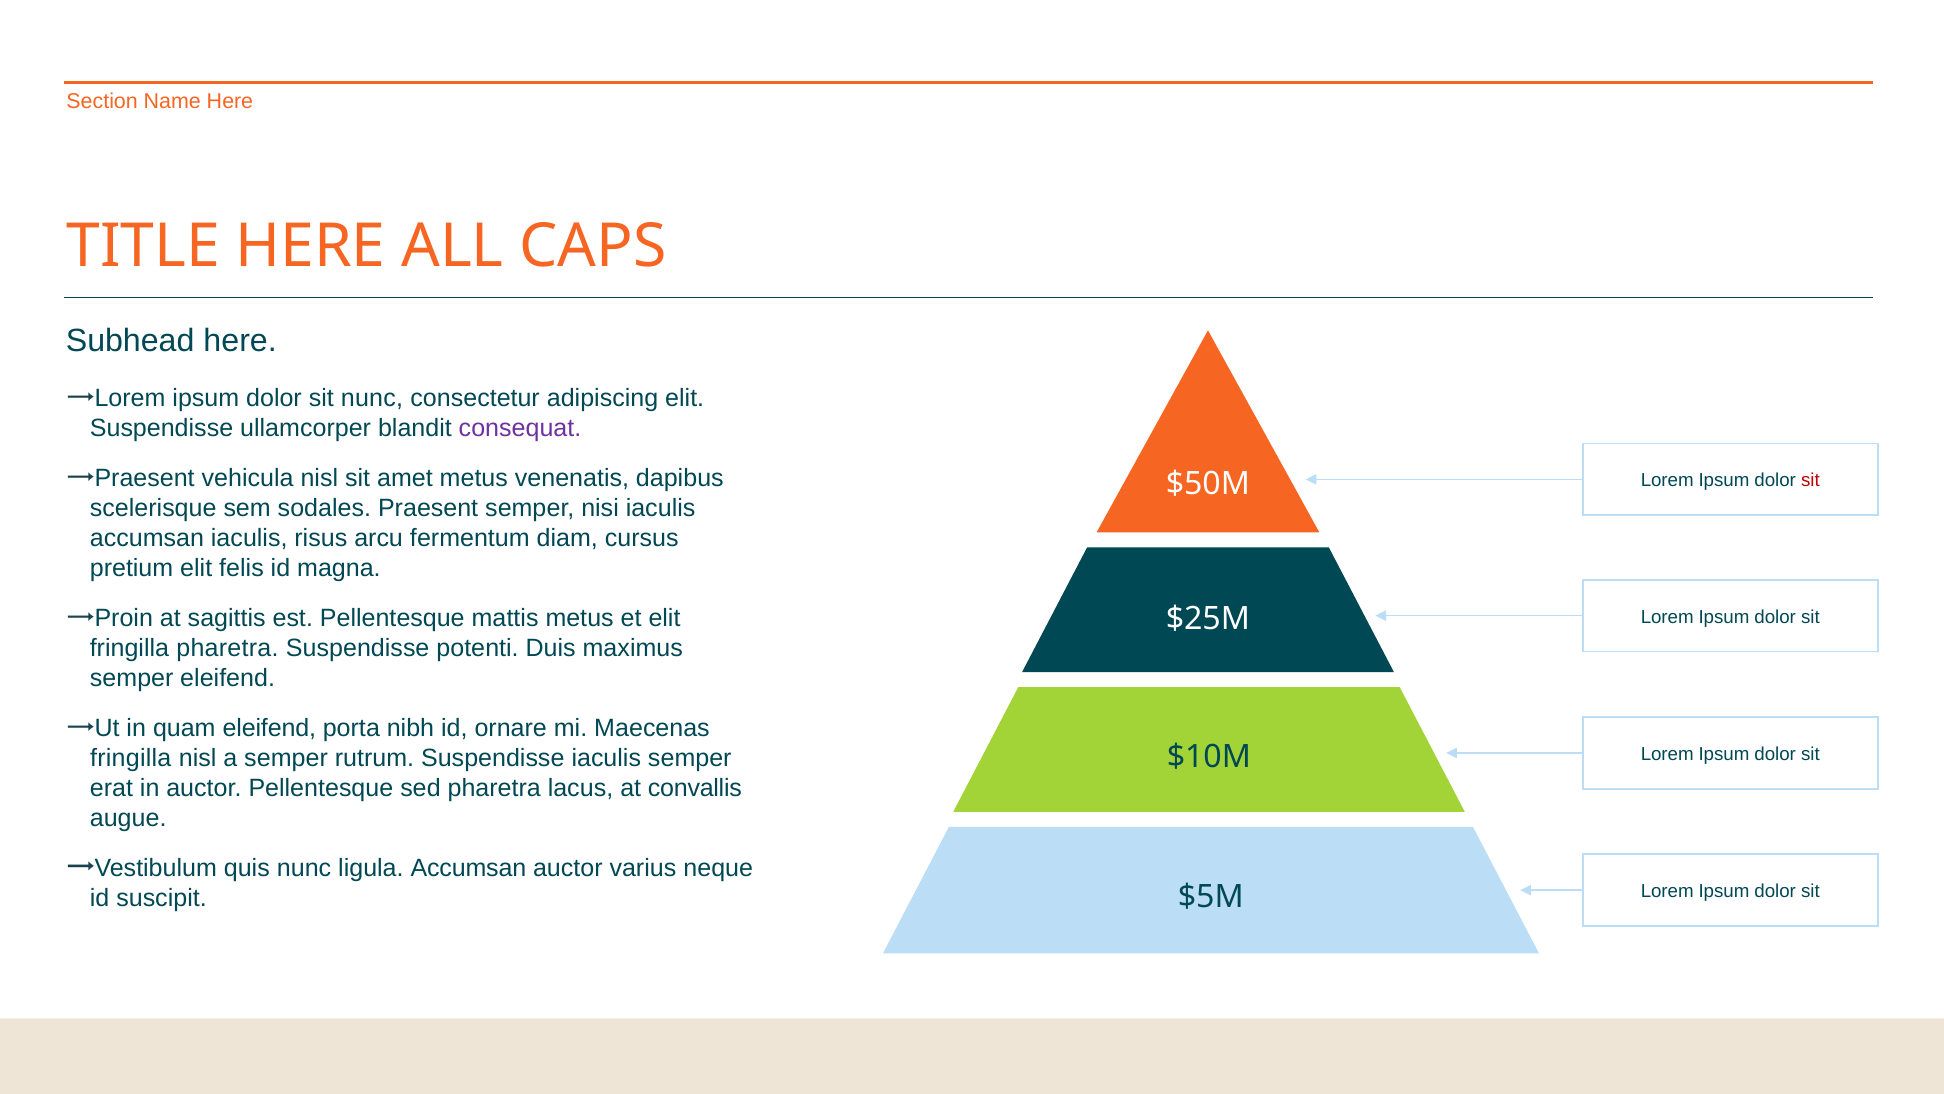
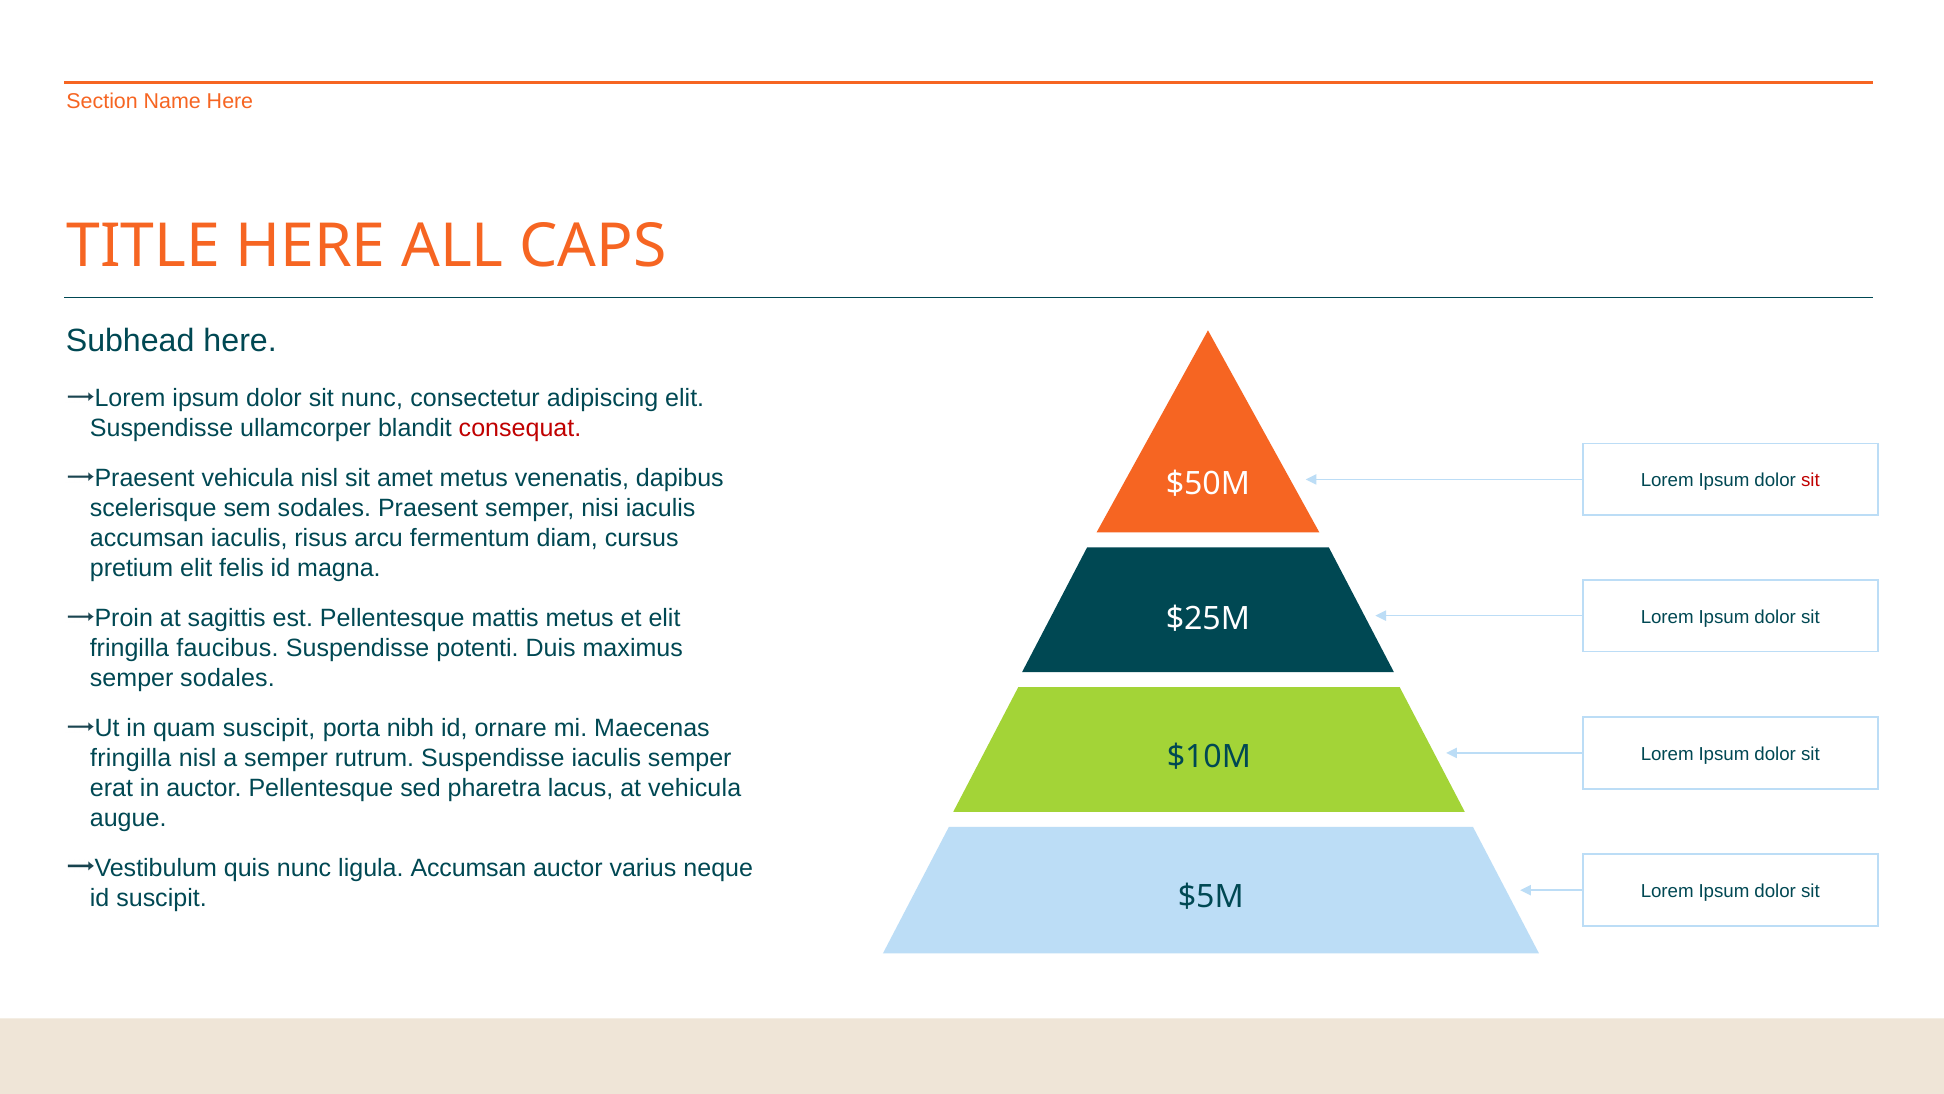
consequat colour: purple -> red
fringilla pharetra: pharetra -> faucibus
semper eleifend: eleifend -> sodales
quam eleifend: eleifend -> suscipit
at convallis: convallis -> vehicula
